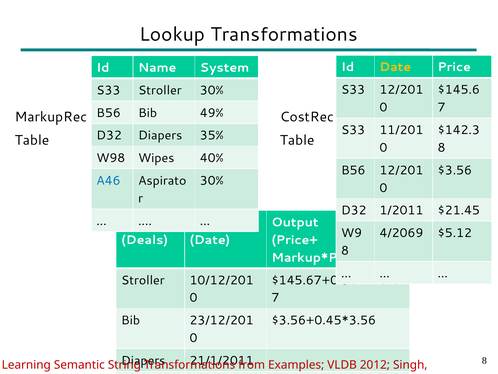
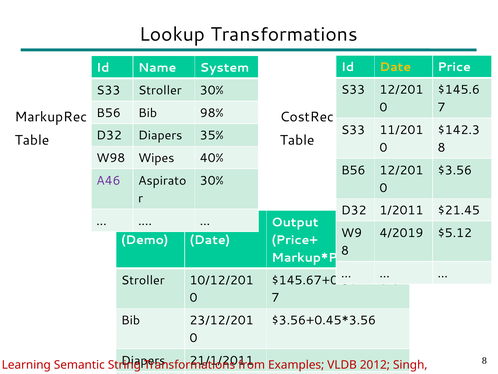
49%: 49% -> 98%
A46 colour: blue -> purple
4/2069: 4/2069 -> 4/2019
Deals: Deals -> Demo
